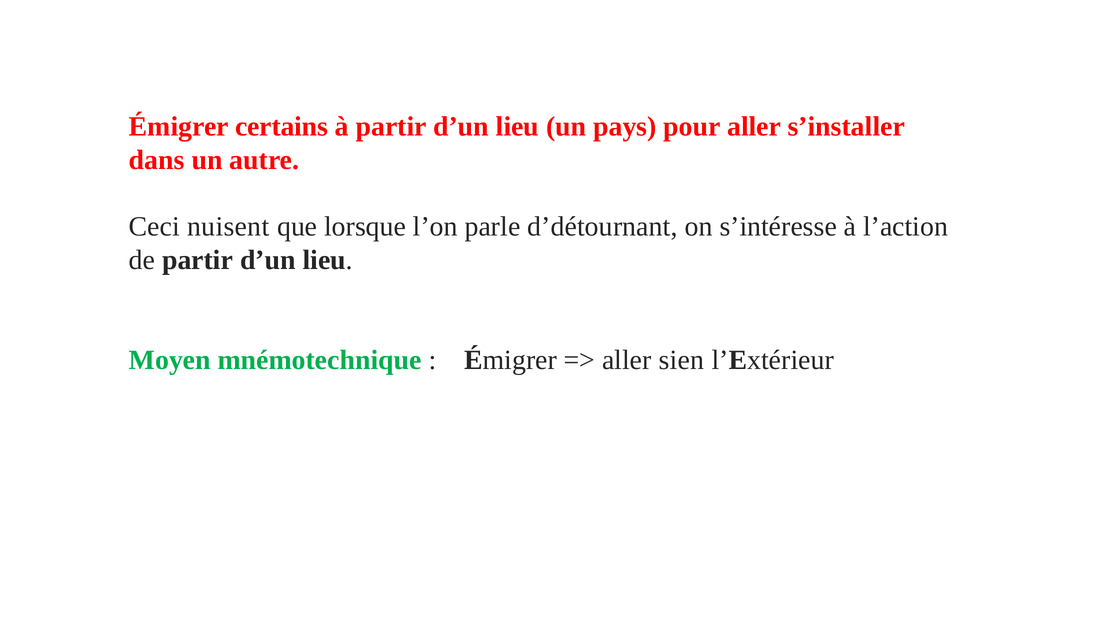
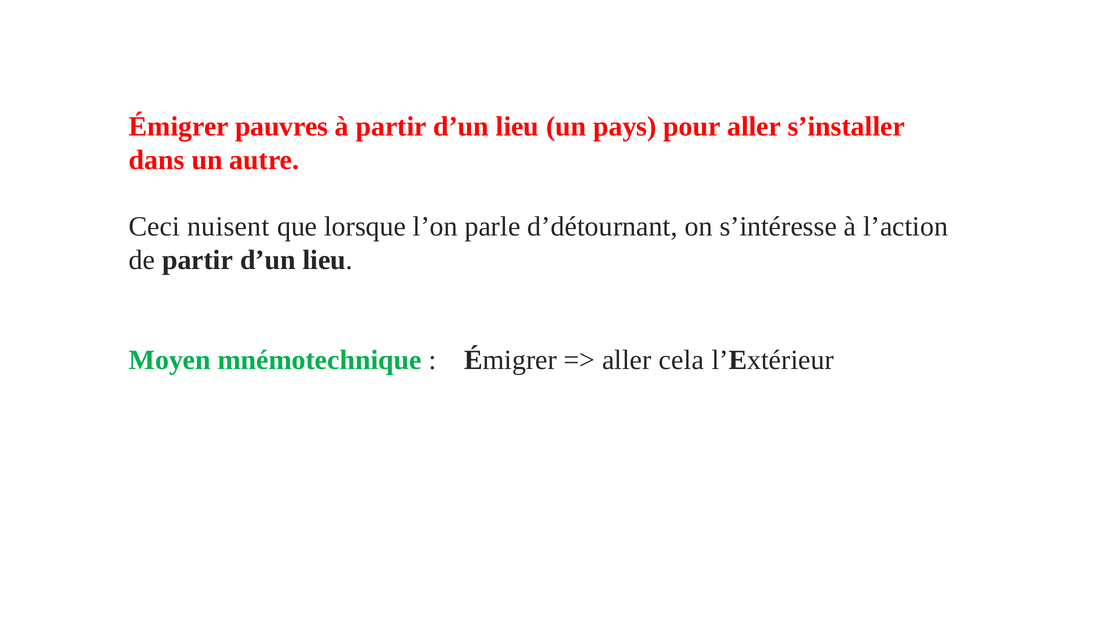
certains: certains -> pauvres
sien: sien -> cela
